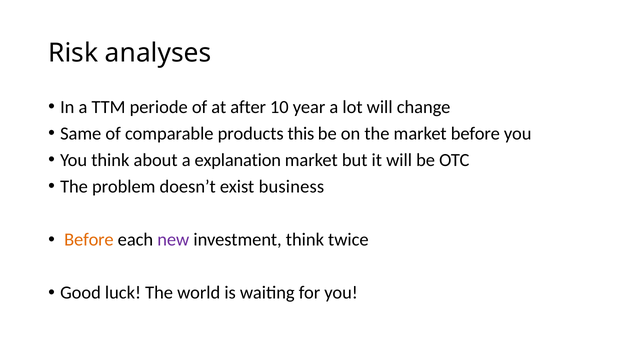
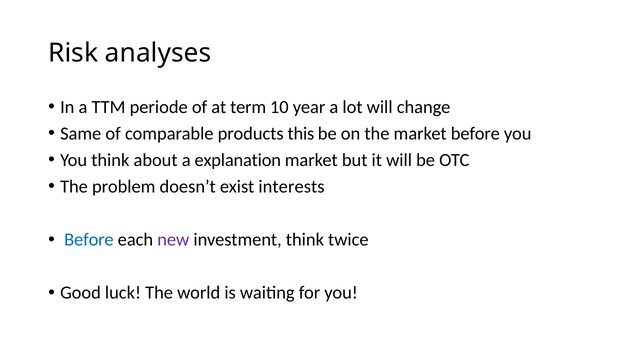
after: after -> term
business: business -> interests
Before at (89, 240) colour: orange -> blue
